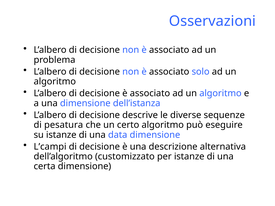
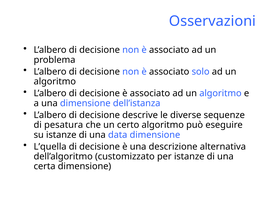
L’campi: L’campi -> L’quella
